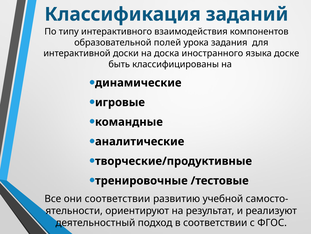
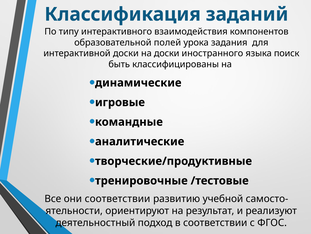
на доска: доска -> доски
доске: доске -> поиск
